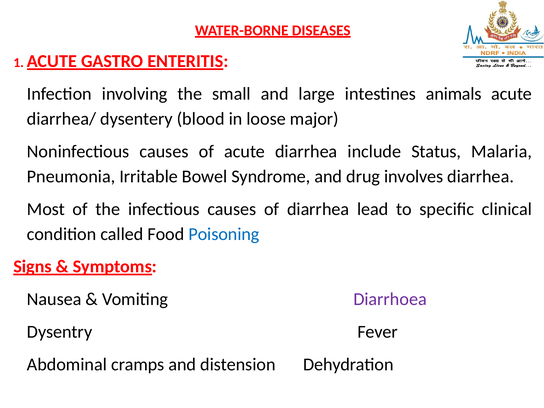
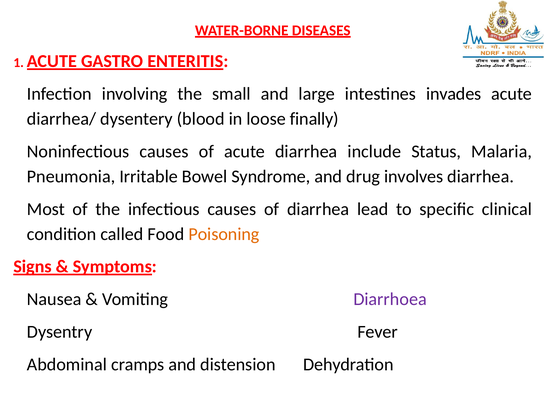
animals: animals -> invades
major: major -> finally
Poisoning colour: blue -> orange
